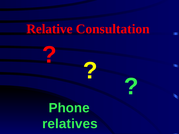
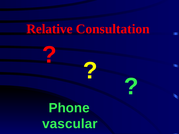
relatives: relatives -> vascular
